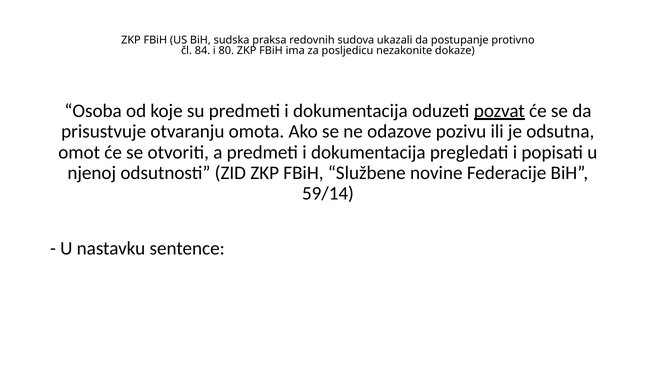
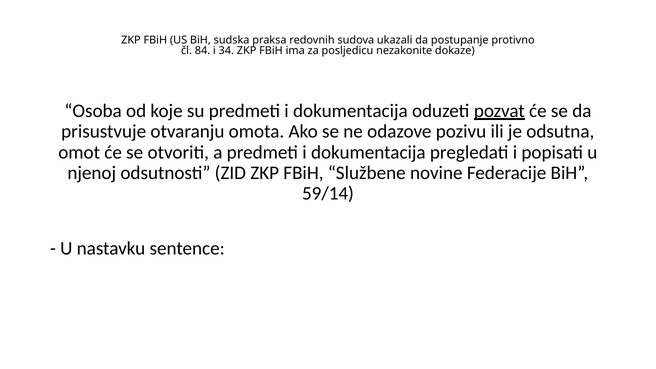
80: 80 -> 34
